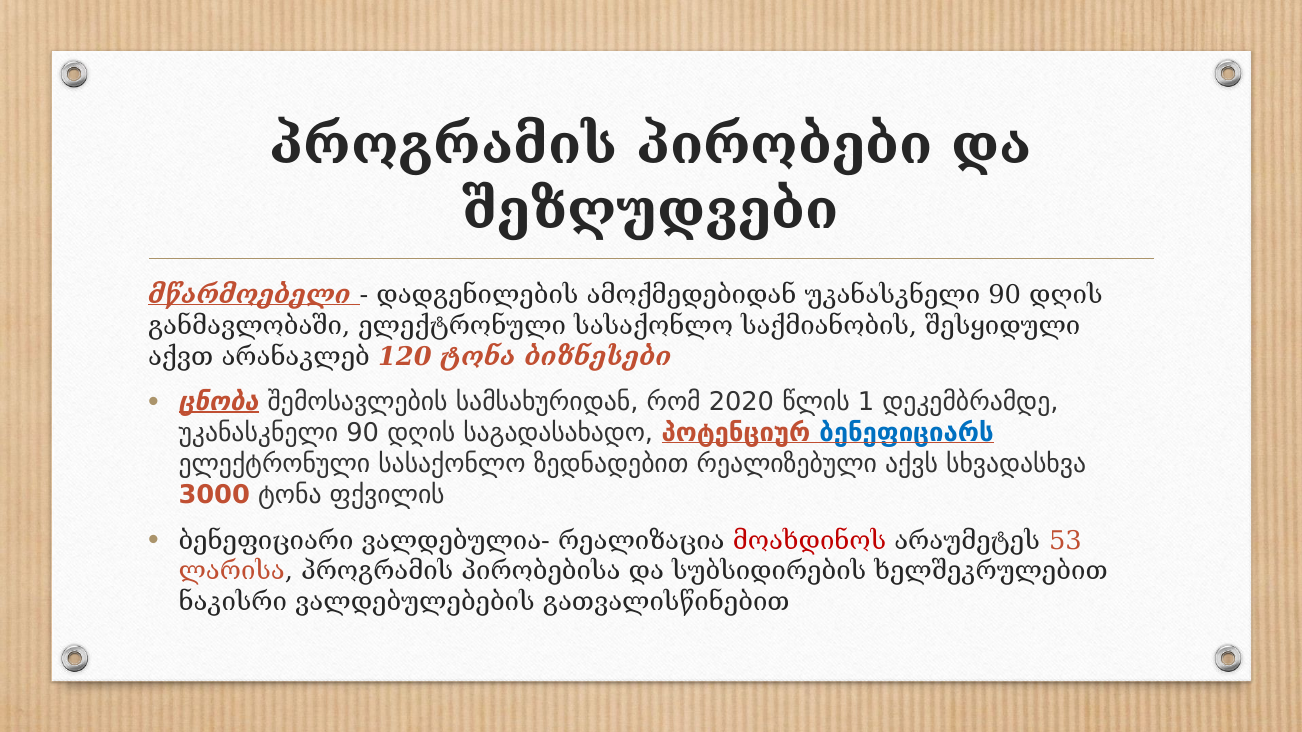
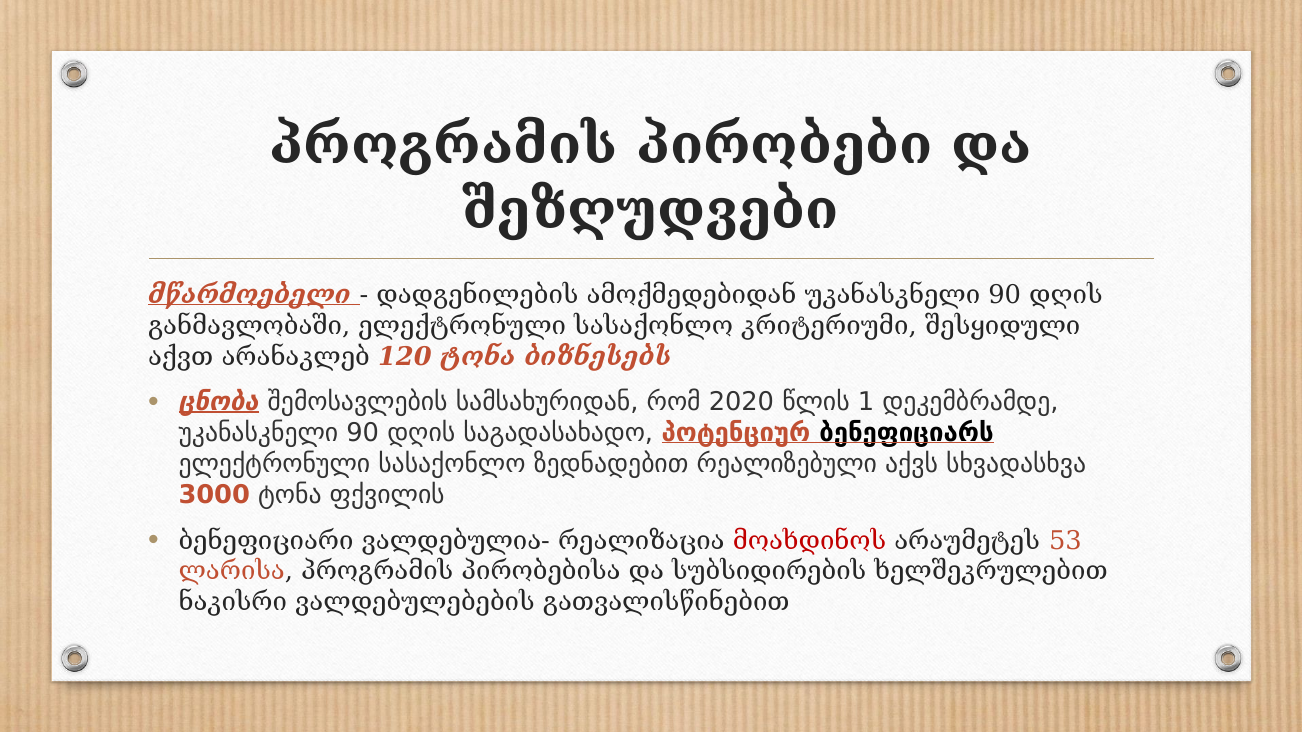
საქმიანობის: საქმიანობის -> კრიტერიუმი
ბიზნესები: ბიზნესები -> ბიზნესებს
ბენეფიციარს colour: blue -> black
